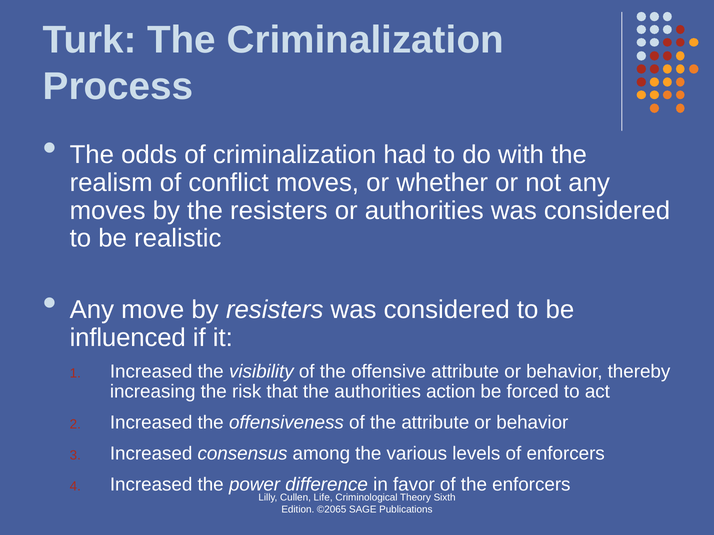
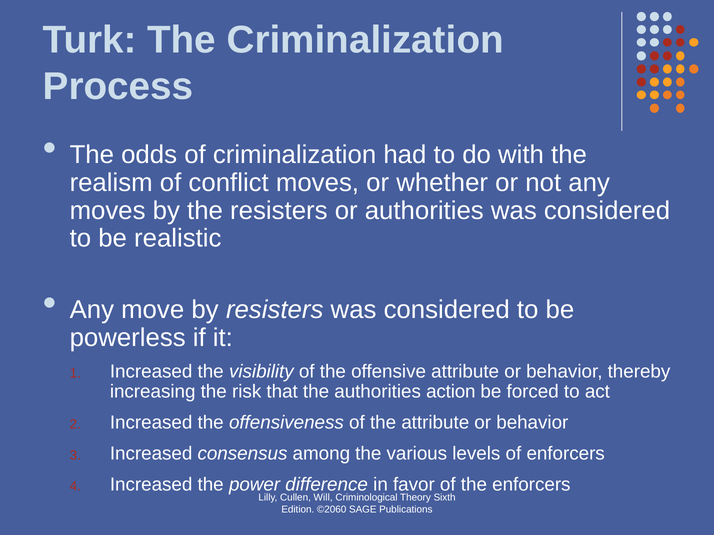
influenced: influenced -> powerless
Life: Life -> Will
©2065: ©2065 -> ©2060
